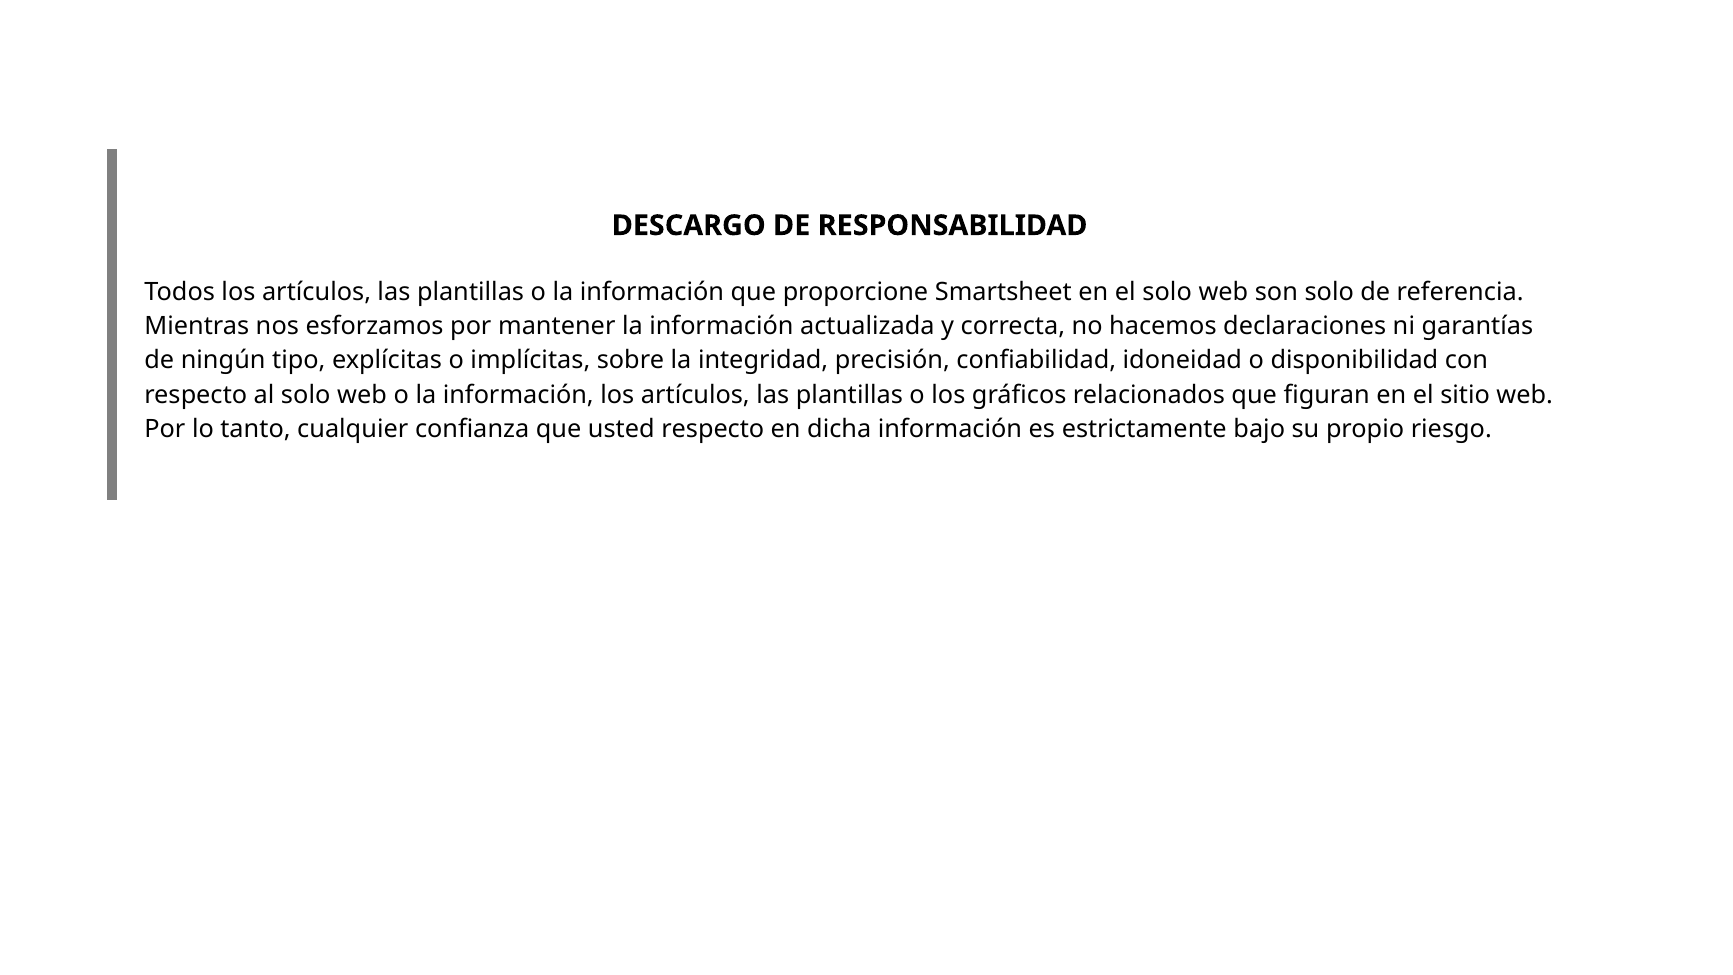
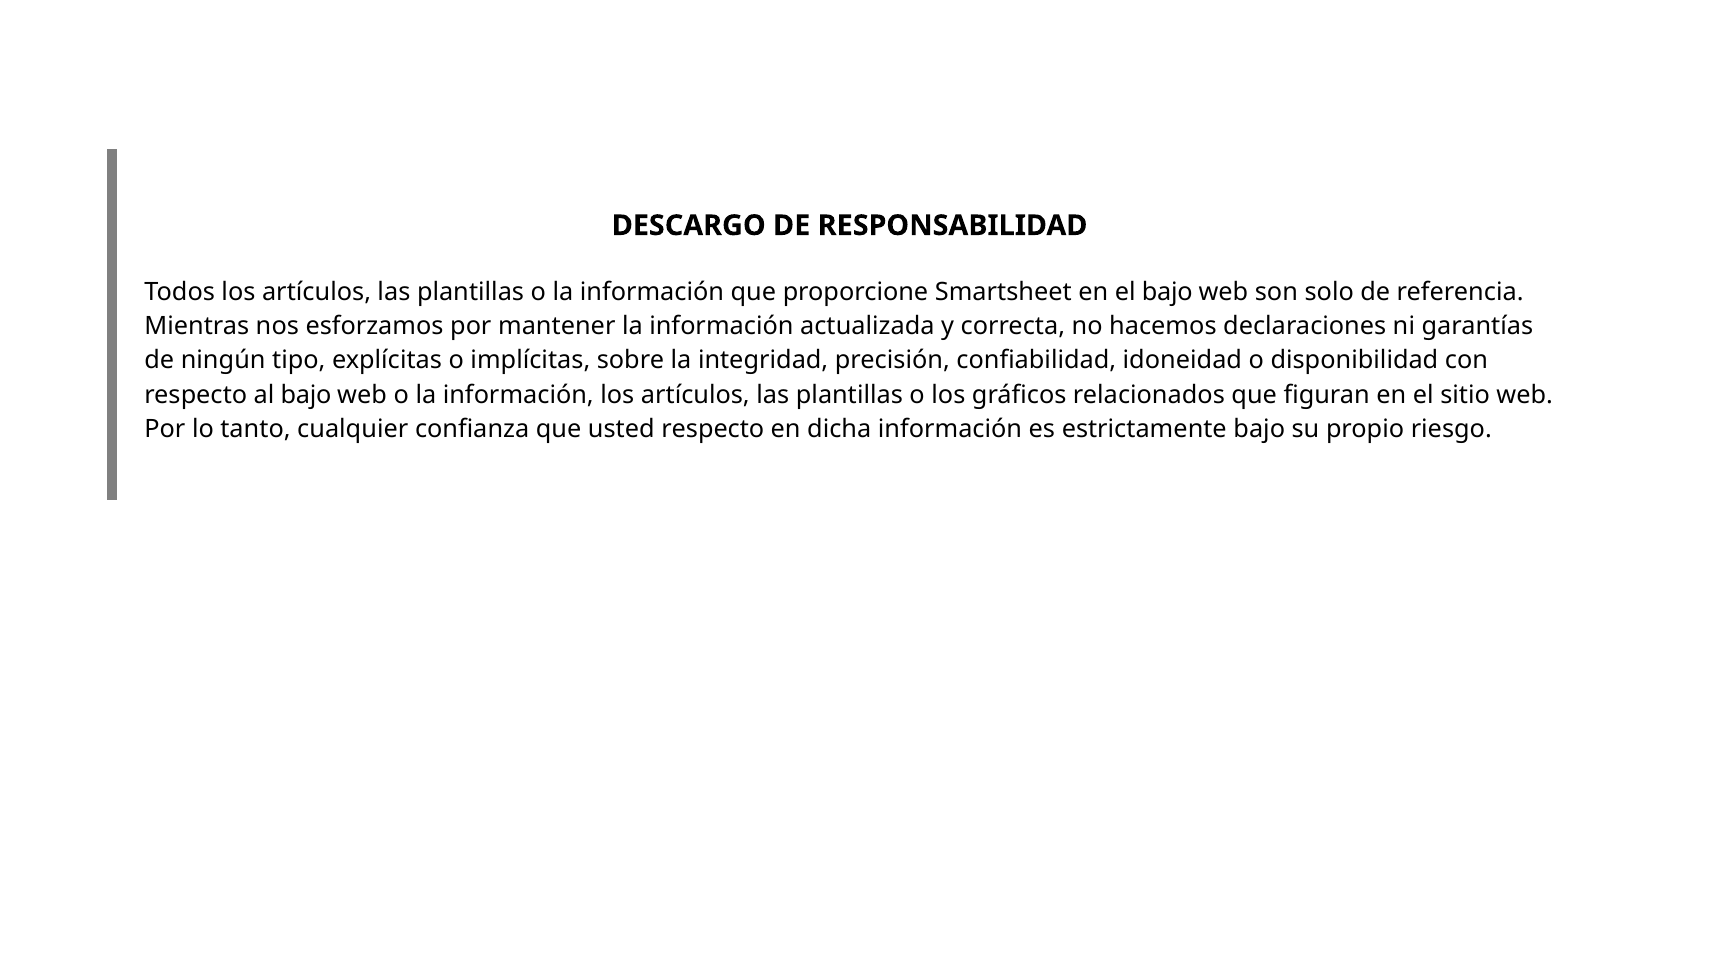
el solo: solo -> bajo
al solo: solo -> bajo
